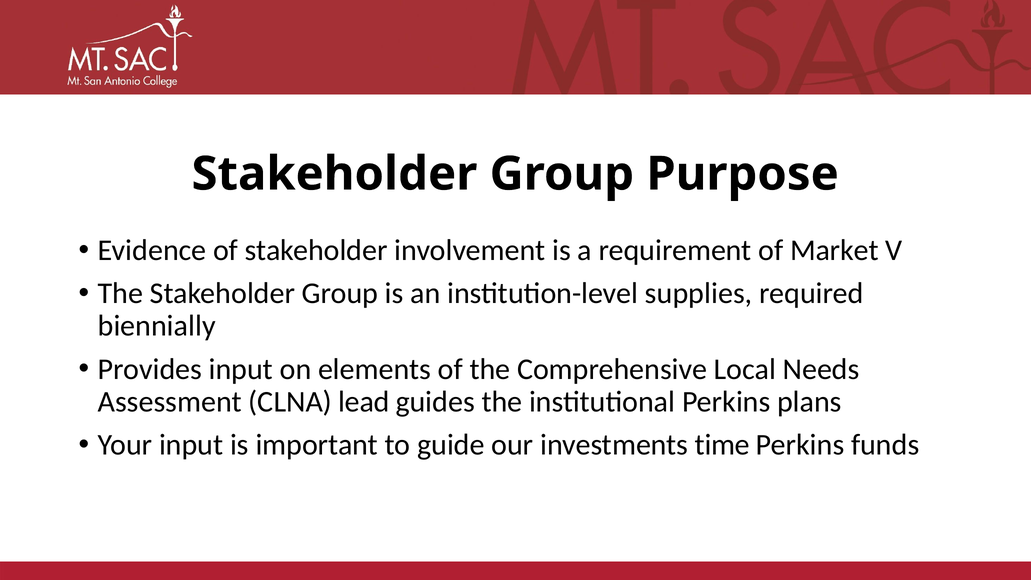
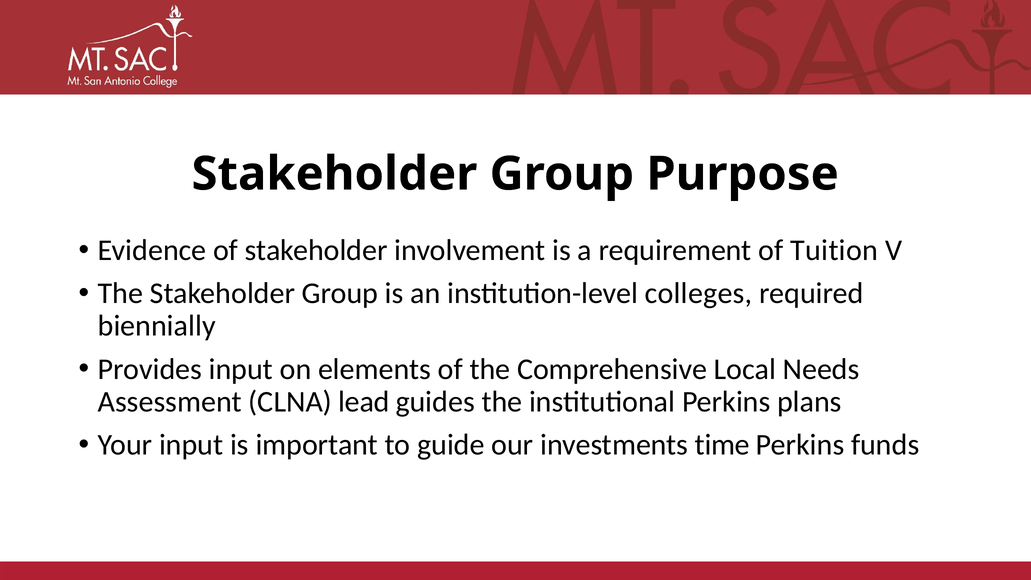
Market: Market -> Tuition
supplies: supplies -> colleges
